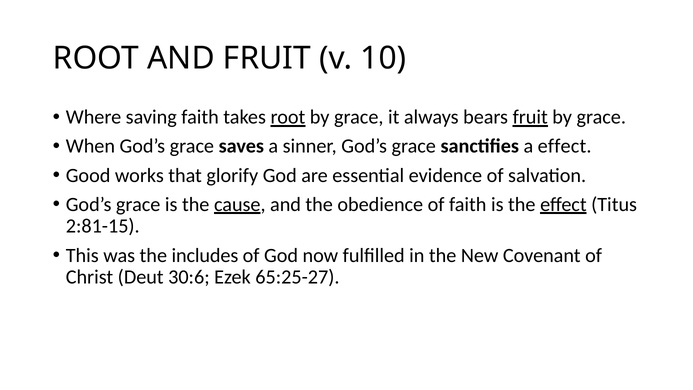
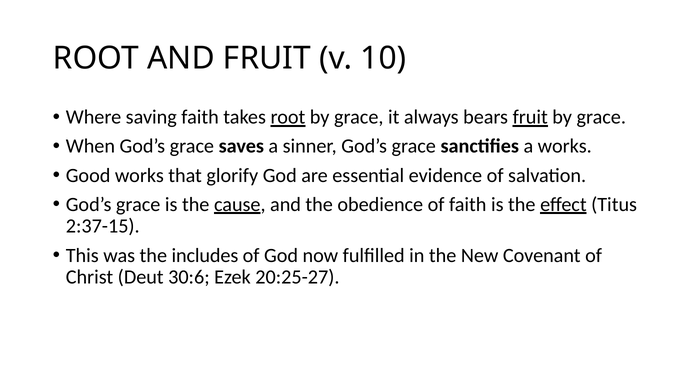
a effect: effect -> works
2:81-15: 2:81-15 -> 2:37-15
65:25-27: 65:25-27 -> 20:25-27
